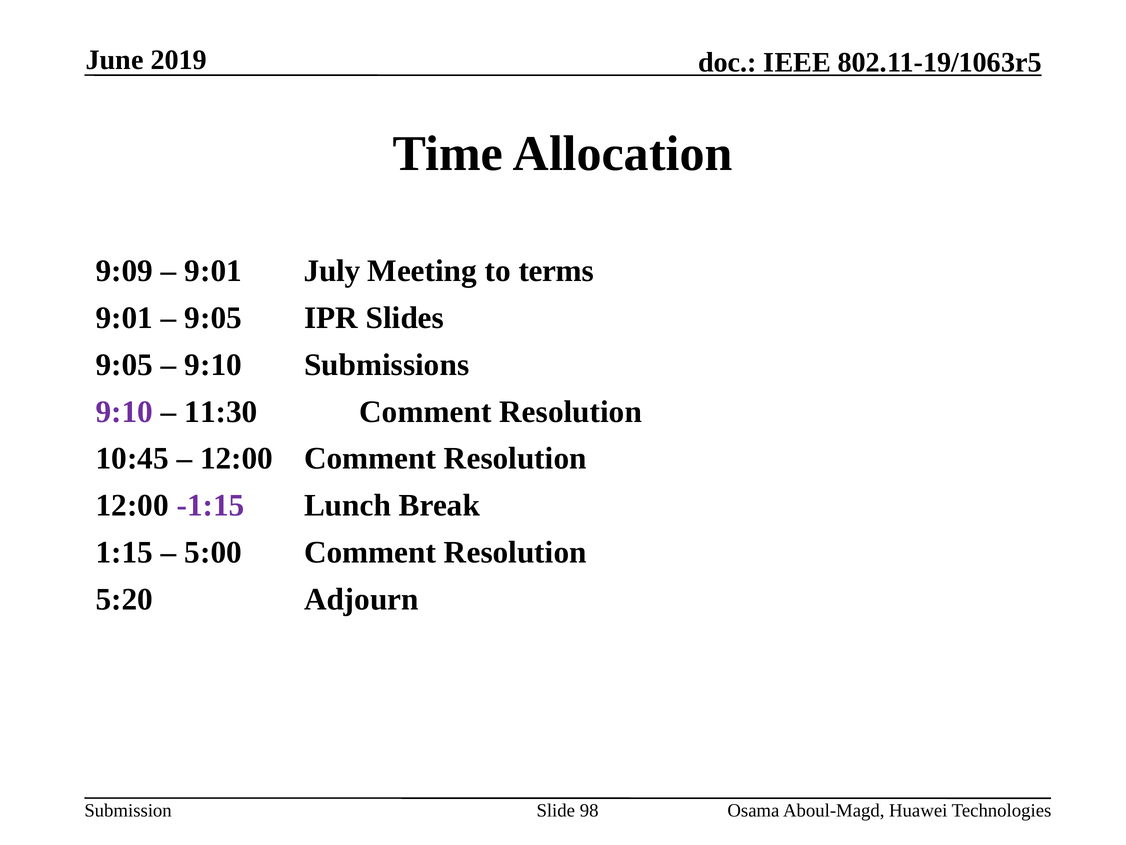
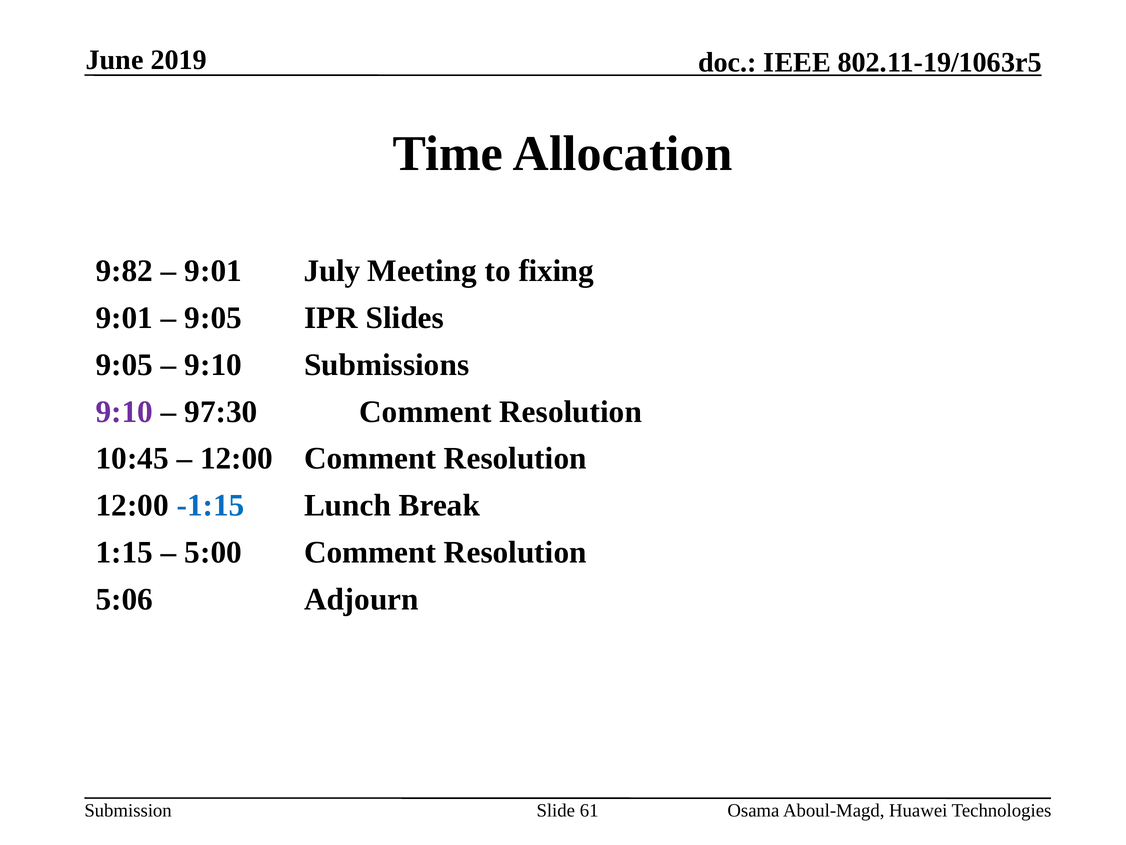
9:09: 9:09 -> 9:82
terms: terms -> fixing
11:30: 11:30 -> 97:30
-1:15 colour: purple -> blue
5:20: 5:20 -> 5:06
98: 98 -> 61
